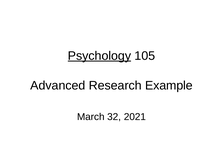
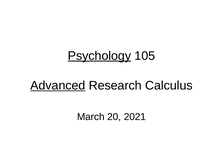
Advanced underline: none -> present
Example: Example -> Calculus
32: 32 -> 20
